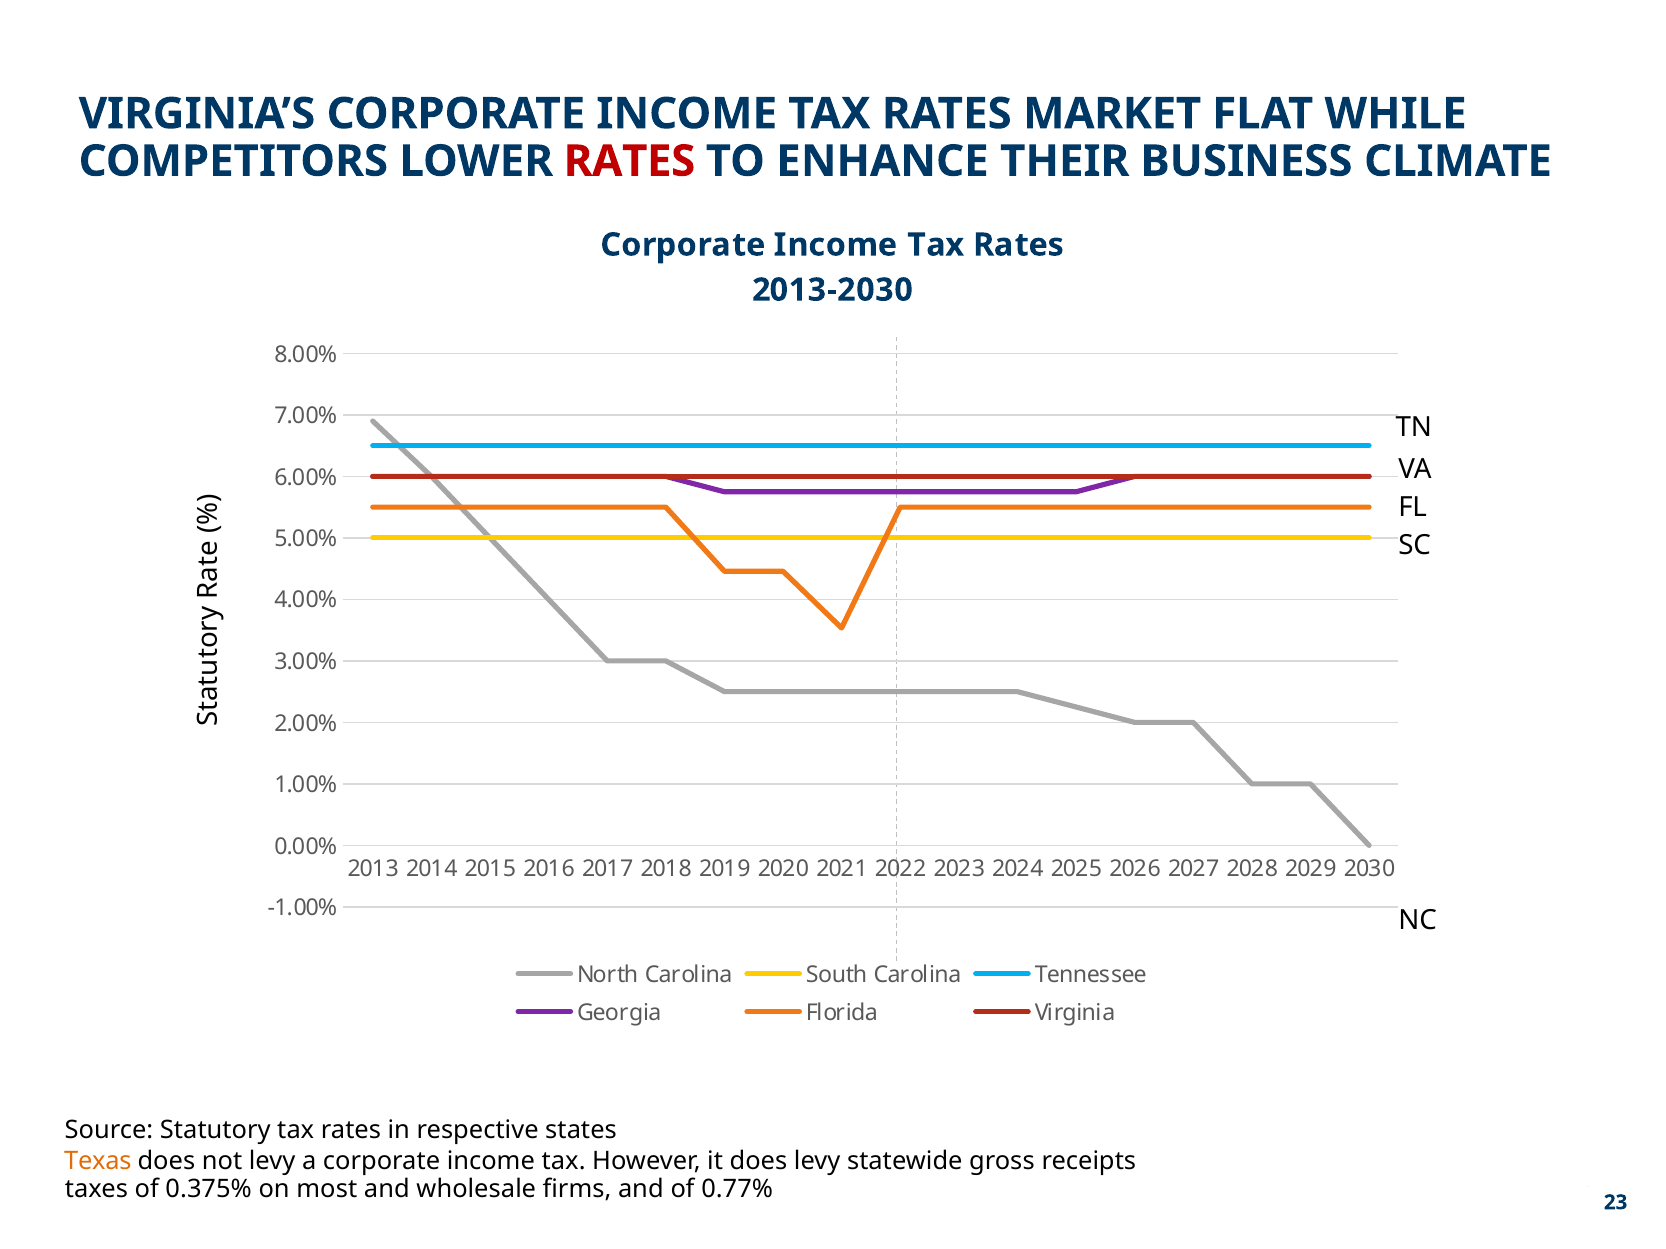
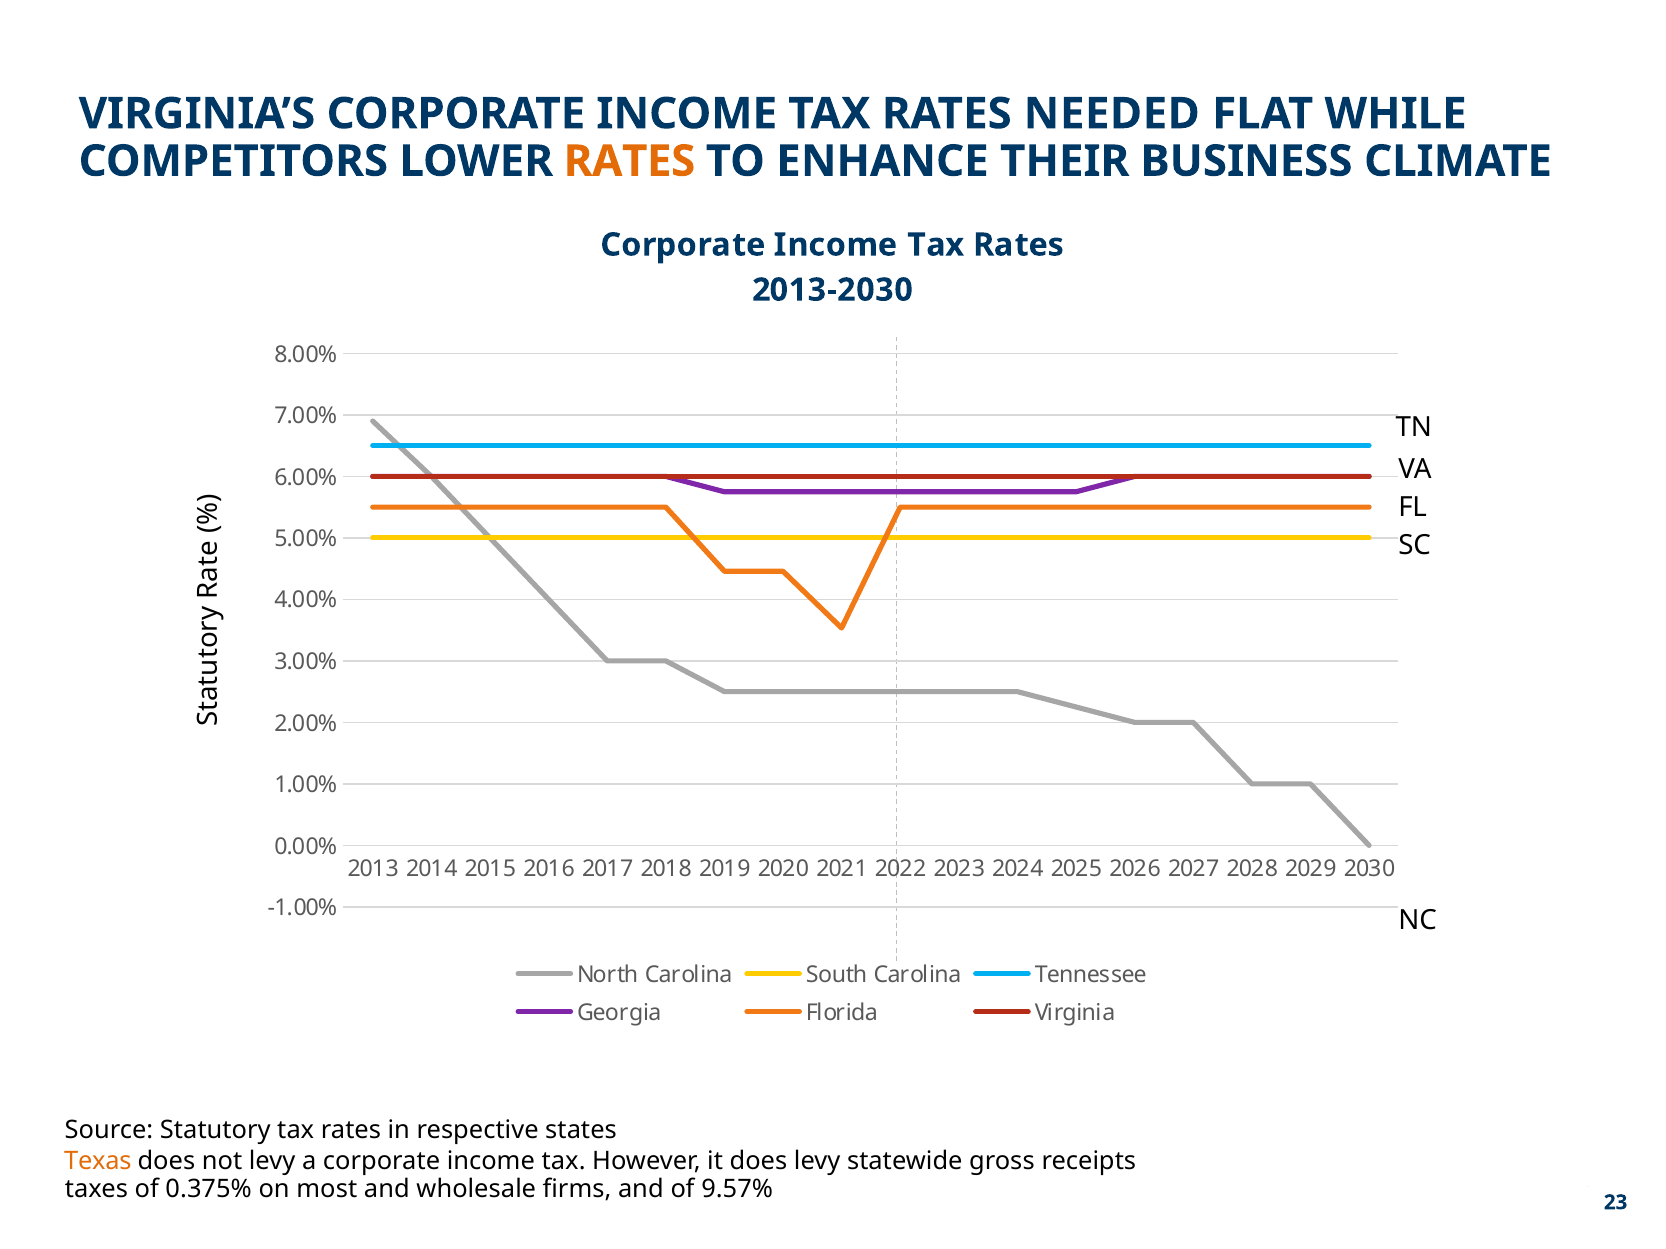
MARKET: MARKET -> NEEDED
RATES at (629, 161) colour: red -> orange
0.77%: 0.77% -> 9.57%
